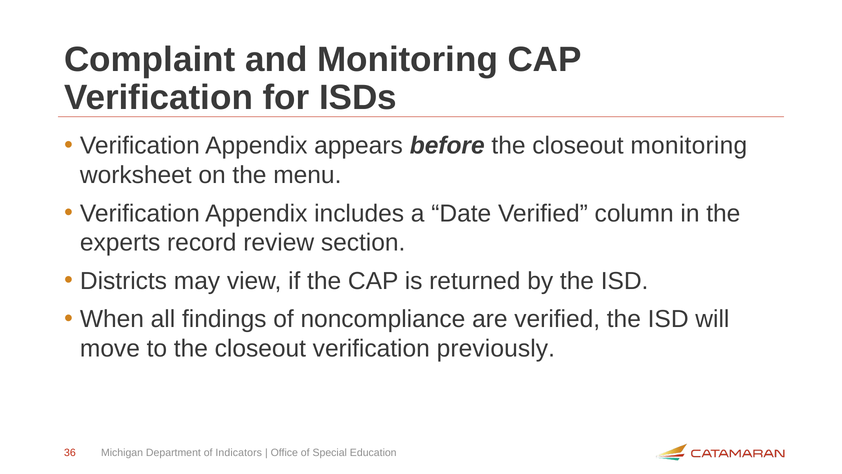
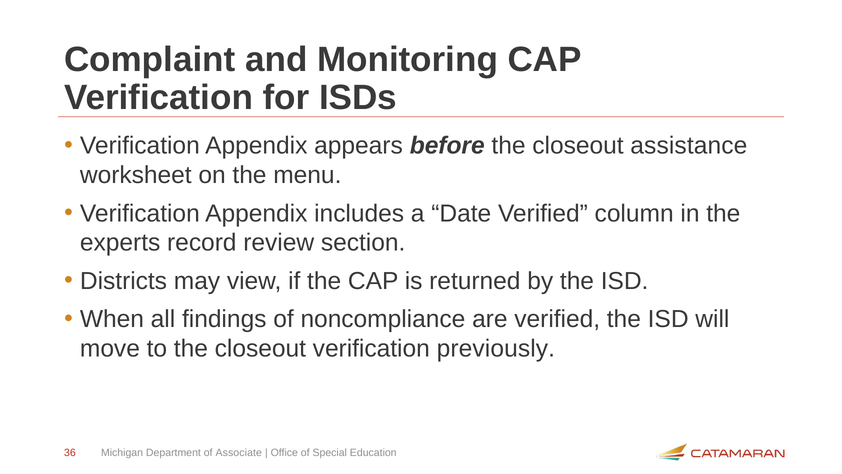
closeout monitoring: monitoring -> assistance
Indicators: Indicators -> Associate
